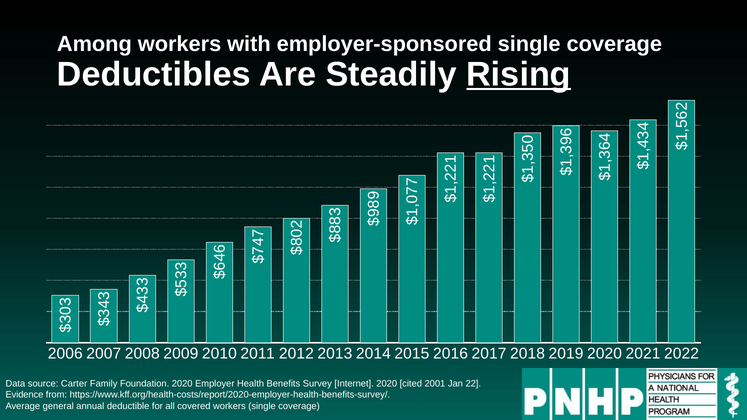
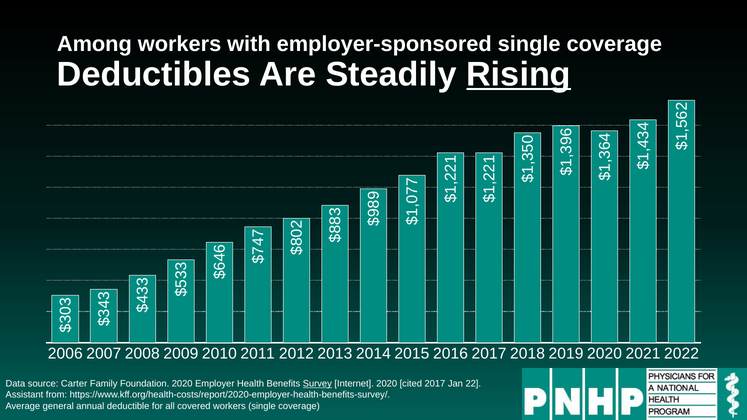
Survey underline: none -> present
2001: 2001 -> 2017
Evidence: Evidence -> Assistant
